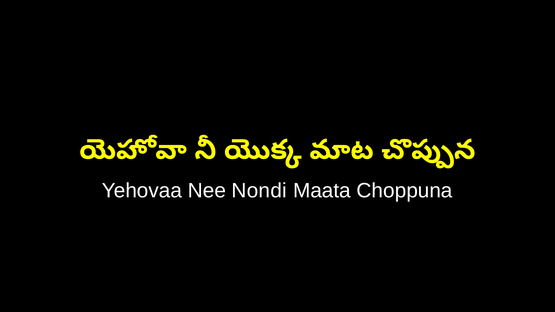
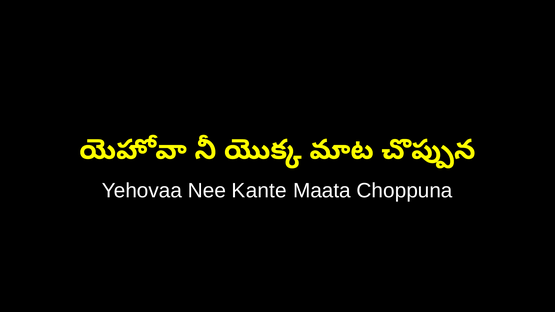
Nondi: Nondi -> Kante
